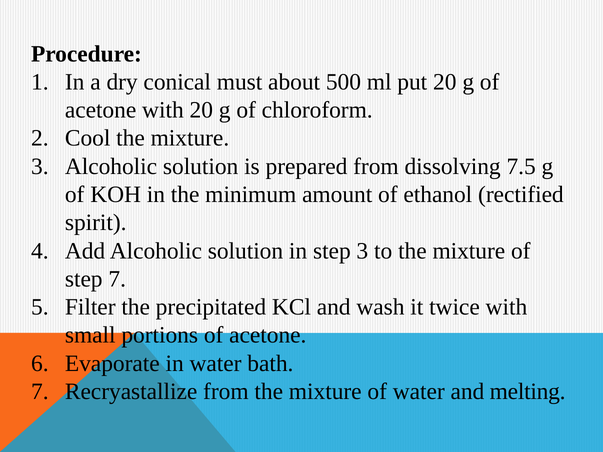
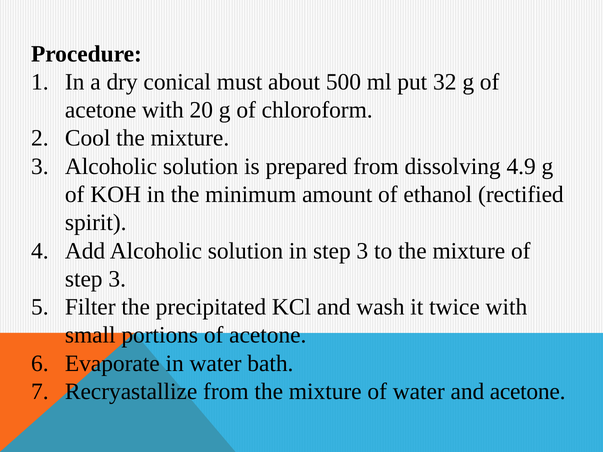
put 20: 20 -> 32
7.5: 7.5 -> 4.9
7 at (117, 279): 7 -> 3
and melting: melting -> acetone
